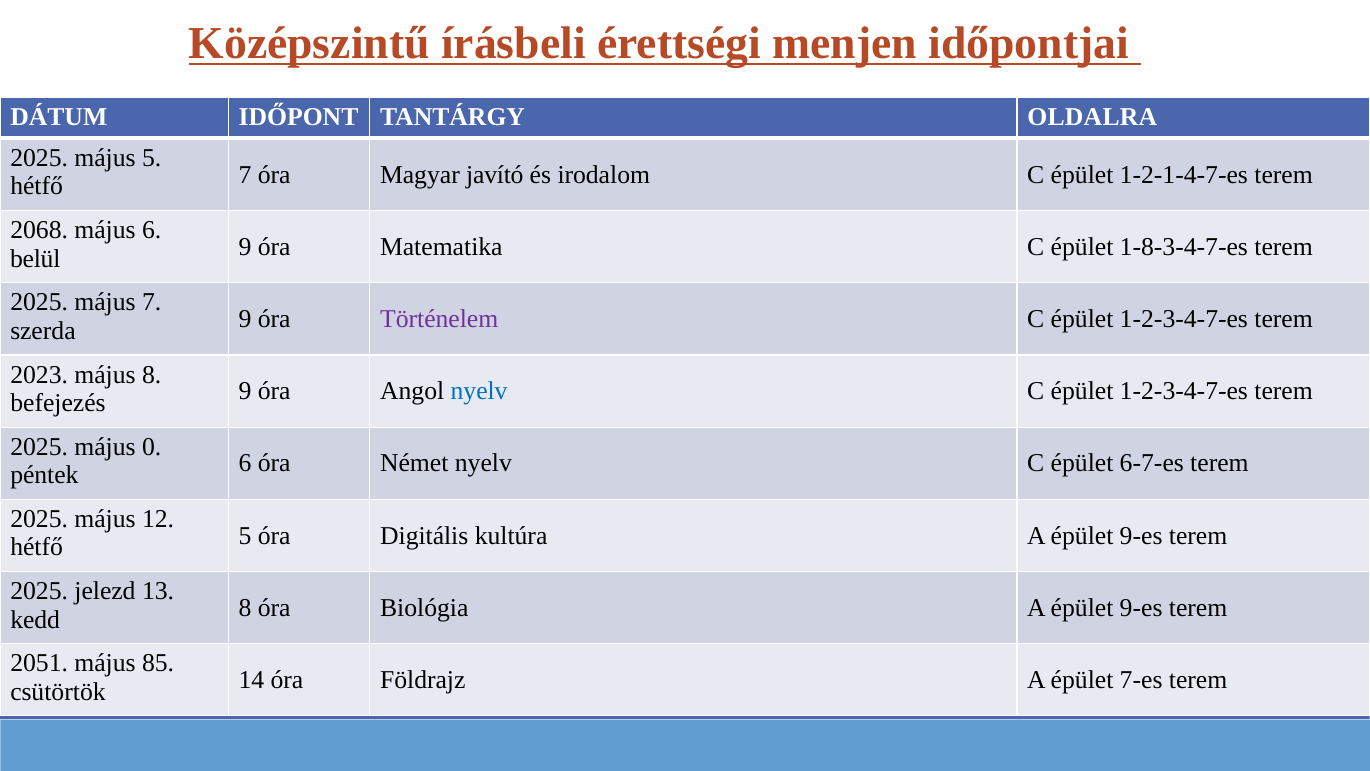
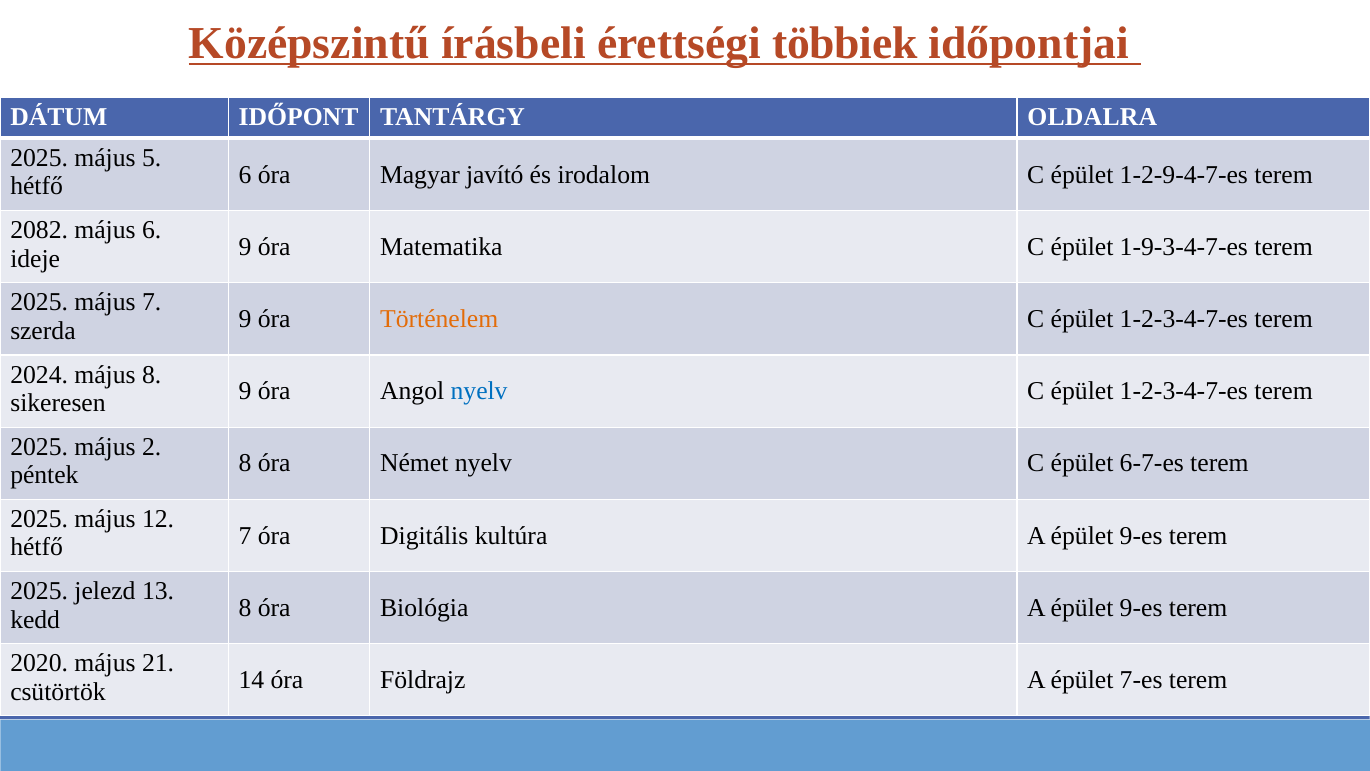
menjen: menjen -> többiek
hétfő 7: 7 -> 6
1-2-1-4-7-es: 1-2-1-4-7-es -> 1-2-9-4-7-es
2068: 2068 -> 2082
belül: belül -> ideje
1-8-3-4-7-es: 1-8-3-4-7-es -> 1-9-3-4-7-es
Történelem colour: purple -> orange
2023: 2023 -> 2024
befejezés: befejezés -> sikeresen
0: 0 -> 2
péntek 6: 6 -> 8
hétfő 5: 5 -> 7
2051: 2051 -> 2020
85: 85 -> 21
